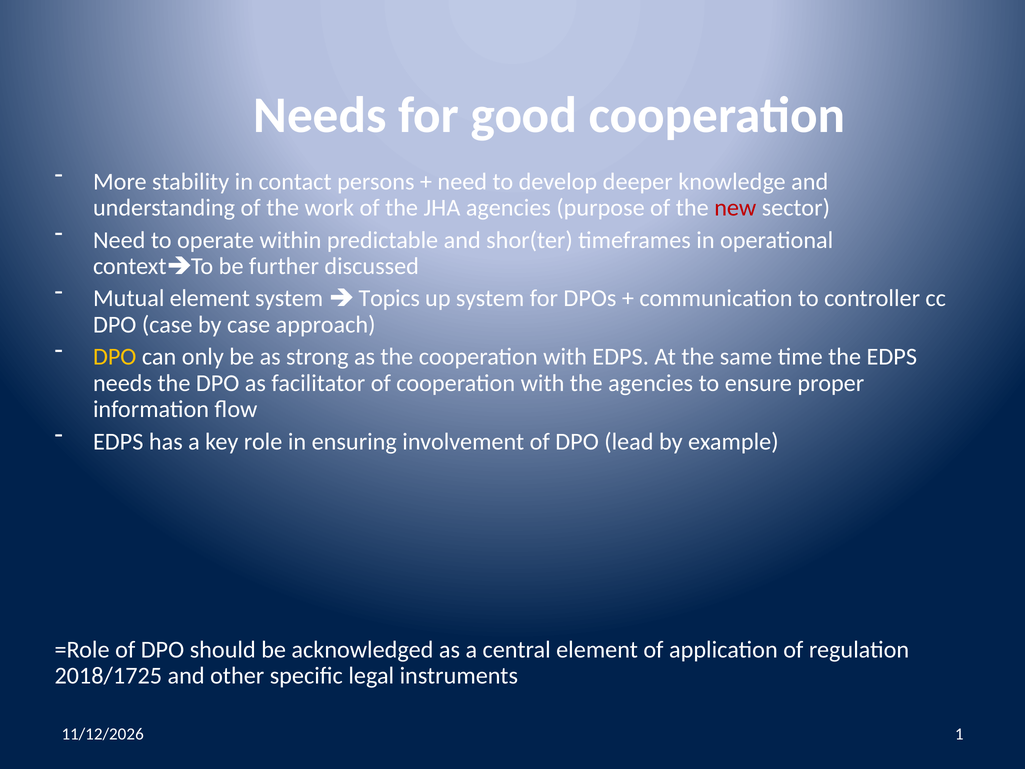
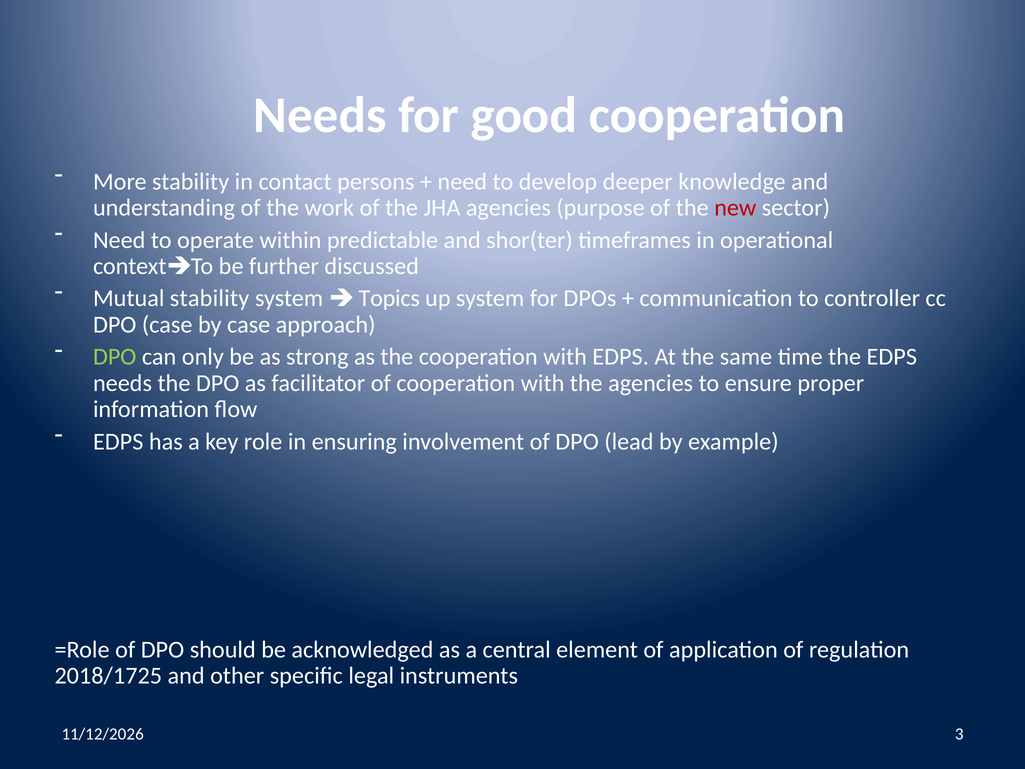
Mutual element: element -> stability
DPO at (115, 357) colour: yellow -> light green
1: 1 -> 3
